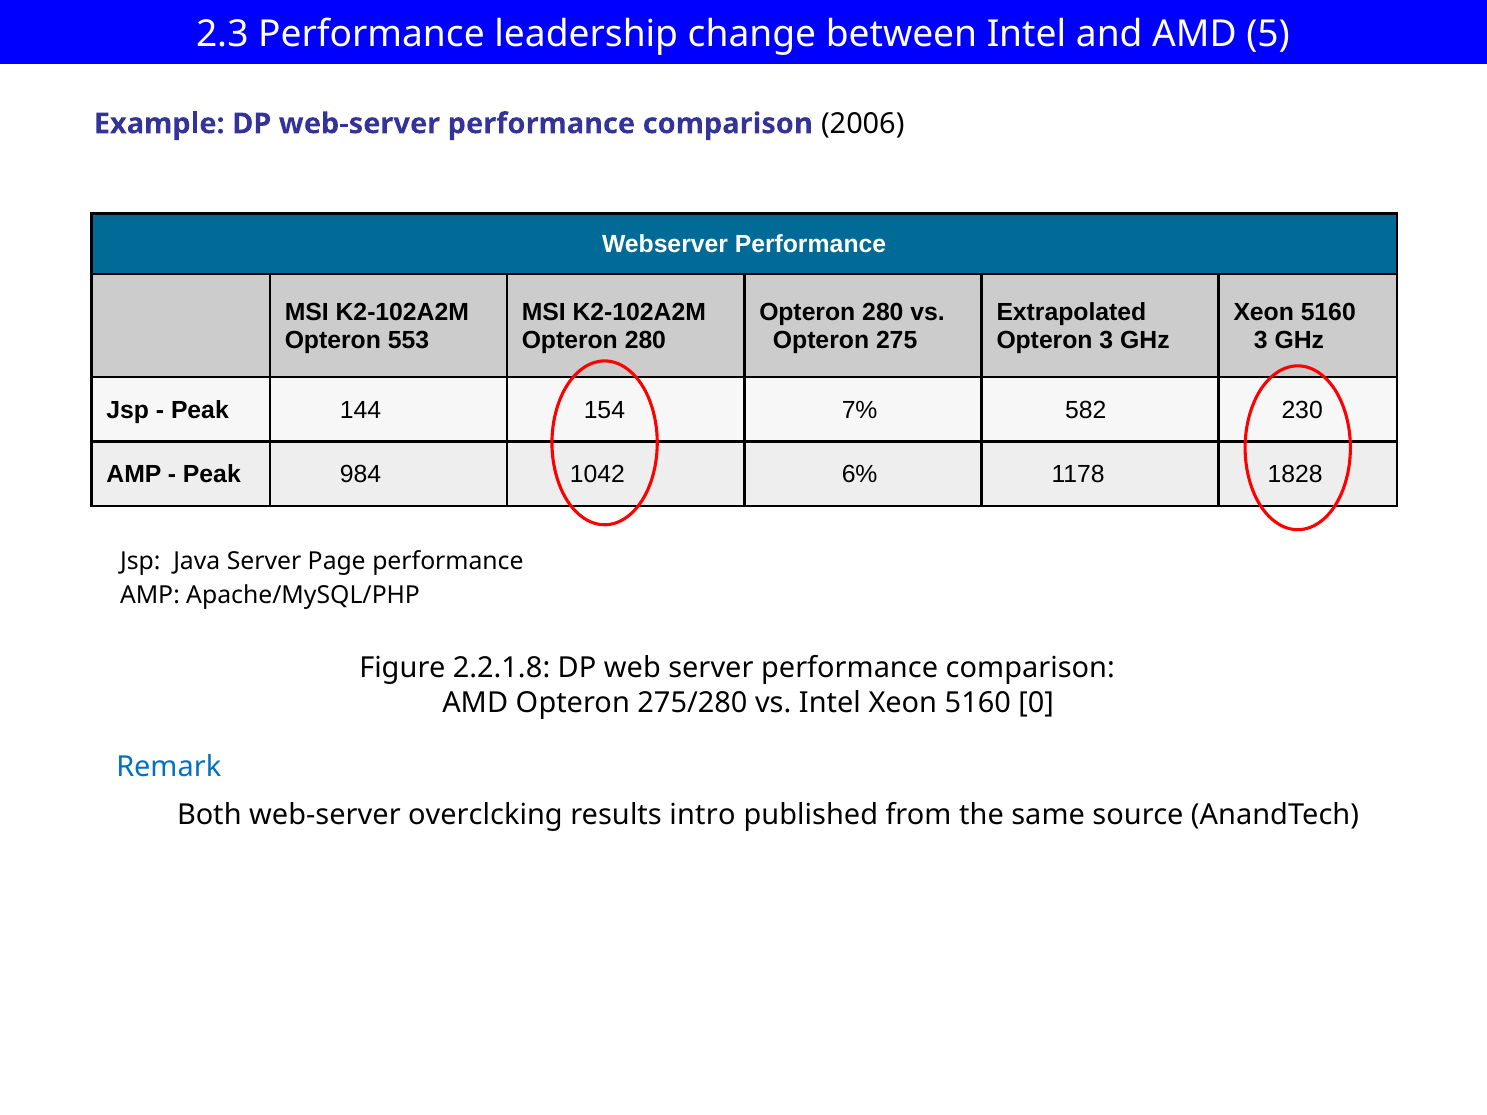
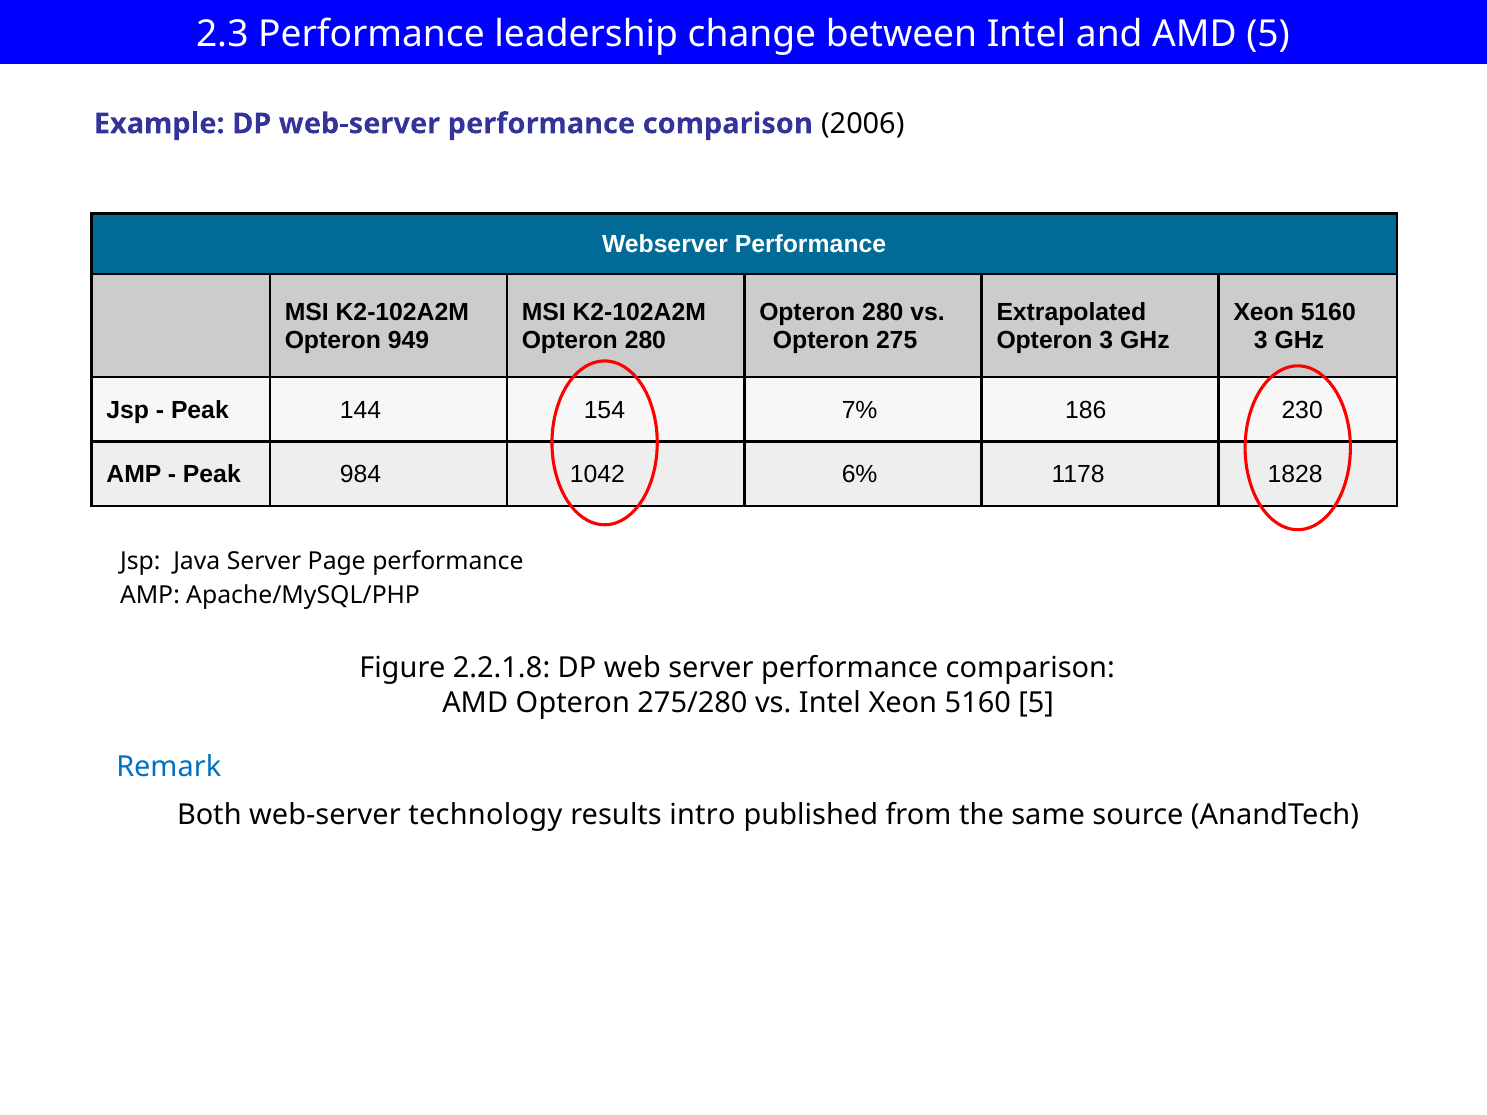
553: 553 -> 949
582: 582 -> 186
5160 0: 0 -> 5
overclcking: overclcking -> technology
